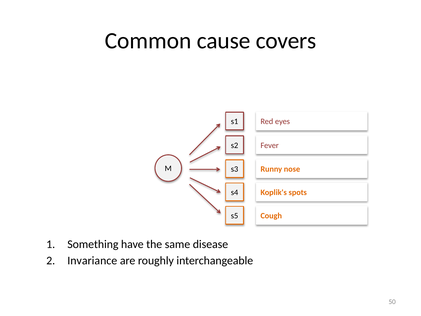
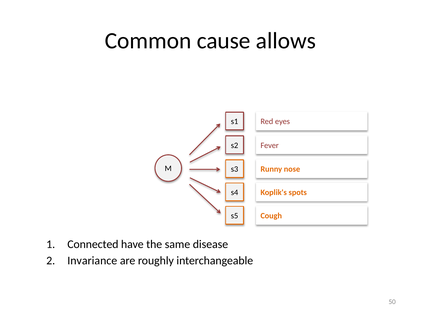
covers: covers -> allows
Something: Something -> Connected
